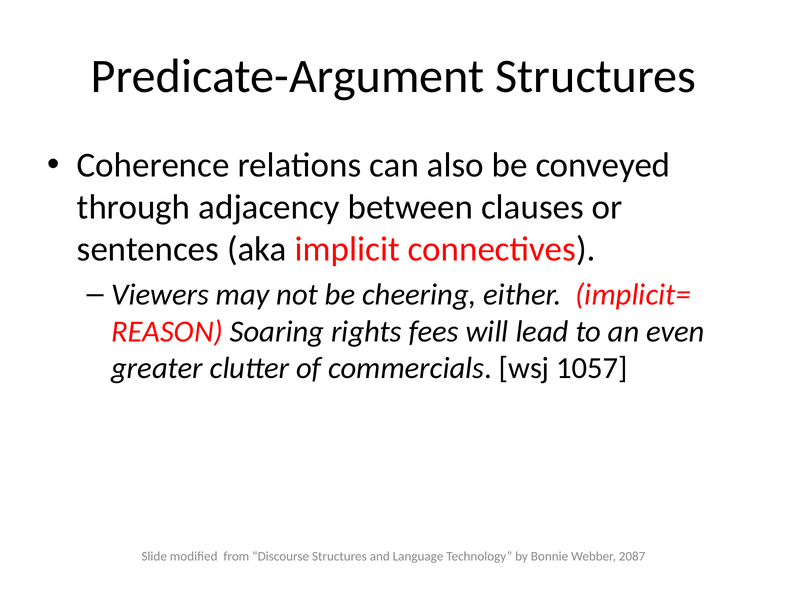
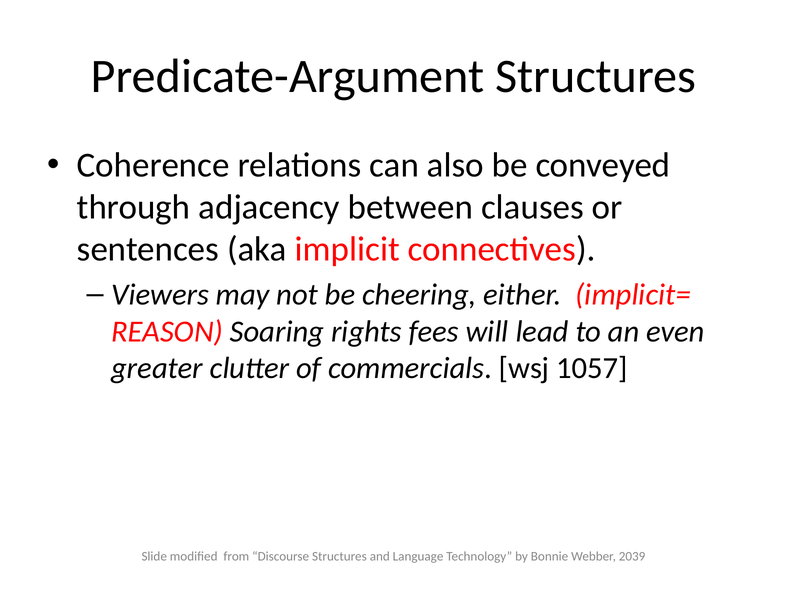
2087: 2087 -> 2039
